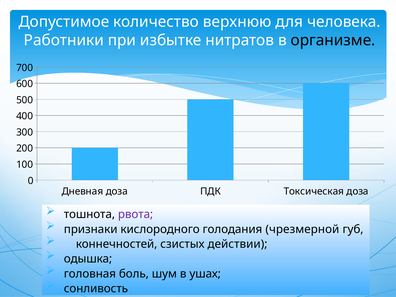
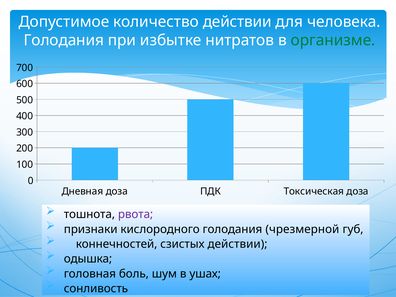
количество верхнюю: верхнюю -> действии
Работники at (64, 40): Работники -> Голодания
организме colour: black -> green
